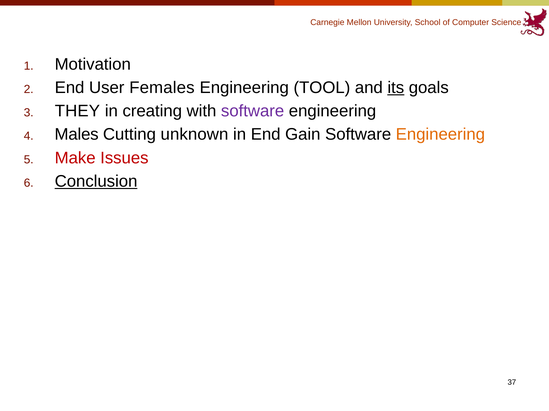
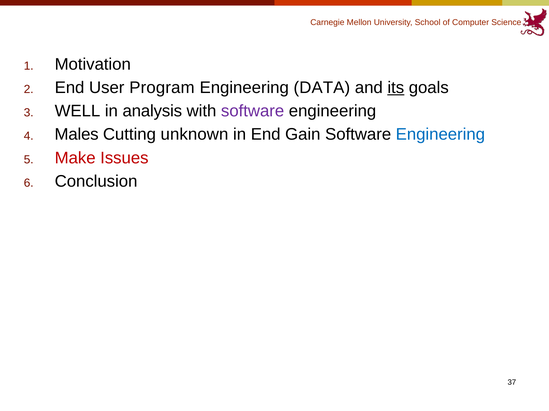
Females: Females -> Program
TOOL: TOOL -> DATA
THEY: THEY -> WELL
creating: creating -> analysis
Engineering at (440, 135) colour: orange -> blue
Conclusion underline: present -> none
